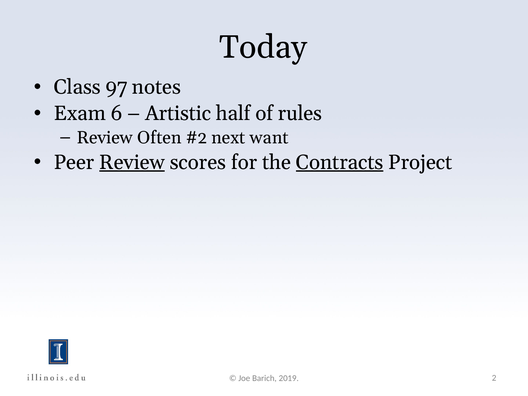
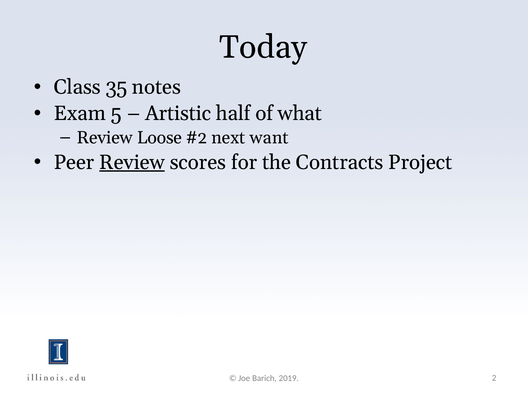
97: 97 -> 35
6: 6 -> 5
rules: rules -> what
Often: Often -> Loose
Contracts underline: present -> none
